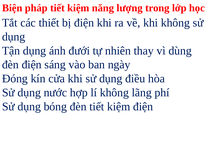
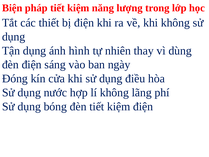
đưới: đưới -> hình
